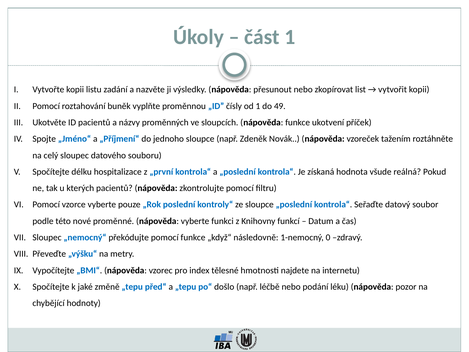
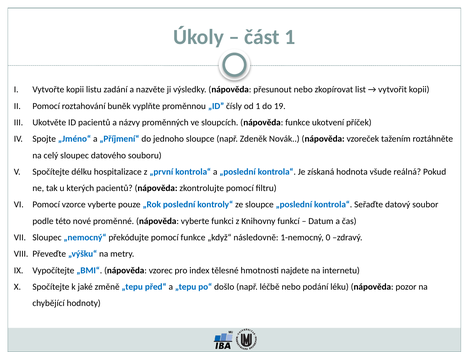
49: 49 -> 19
